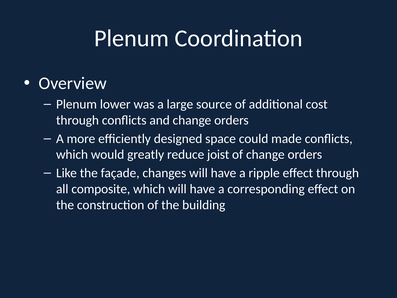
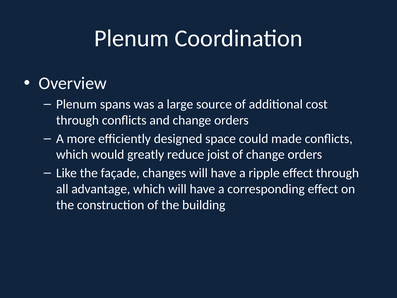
lower: lower -> spans
composite: composite -> advantage
